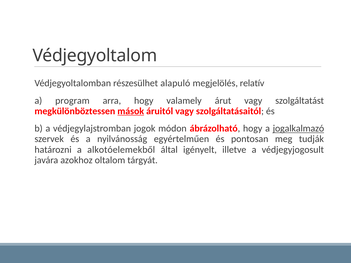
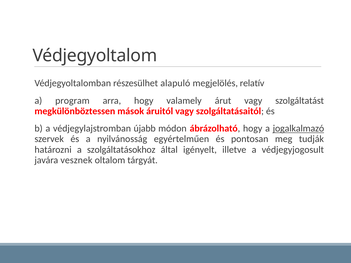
mások underline: present -> none
jogok: jogok -> újabb
alkotóelemekből: alkotóelemekből -> szolgáltatásokhoz
azokhoz: azokhoz -> vesznek
